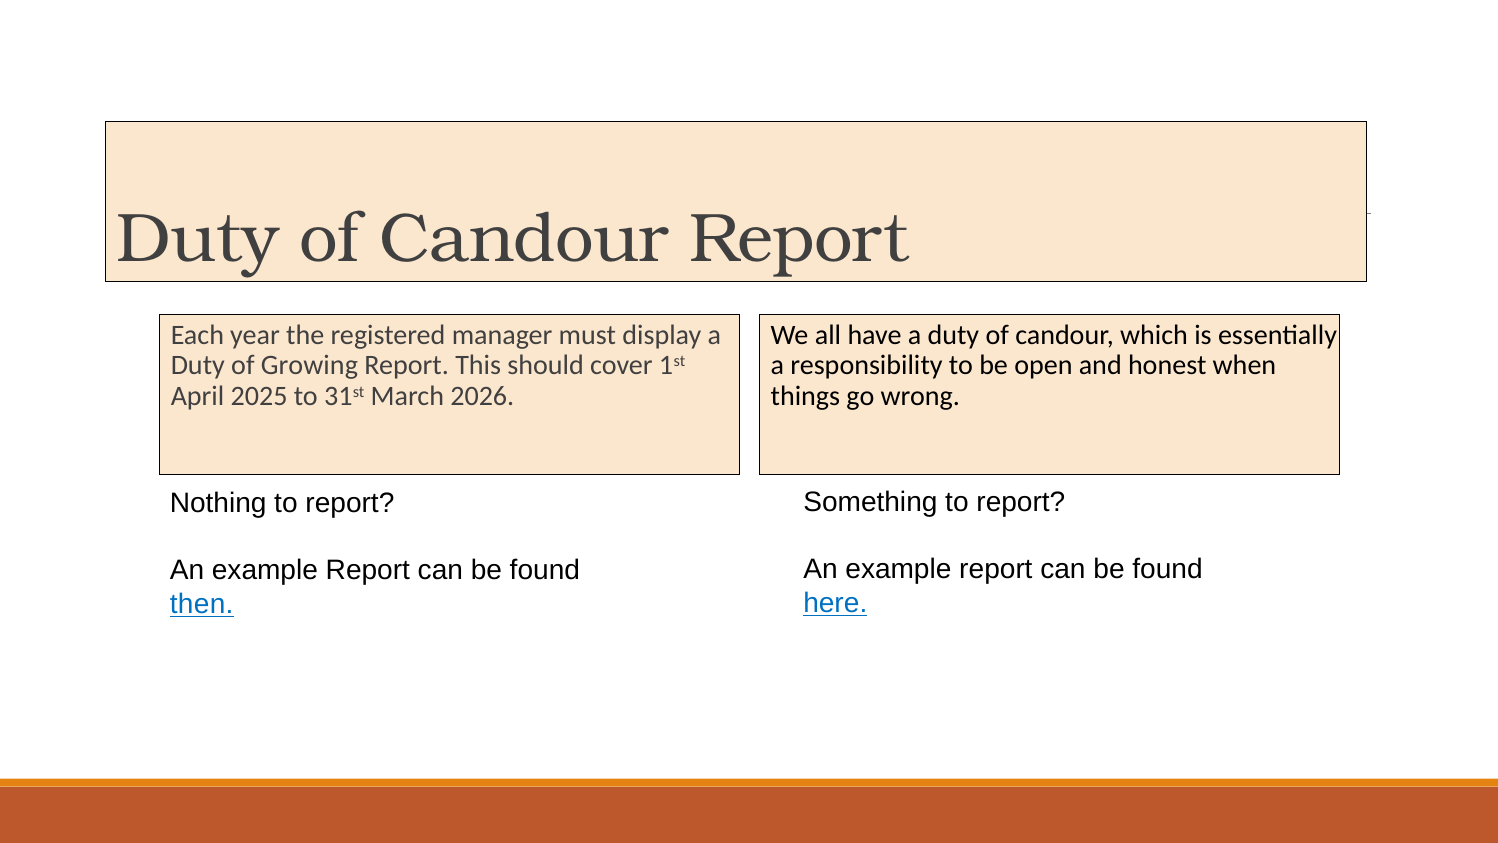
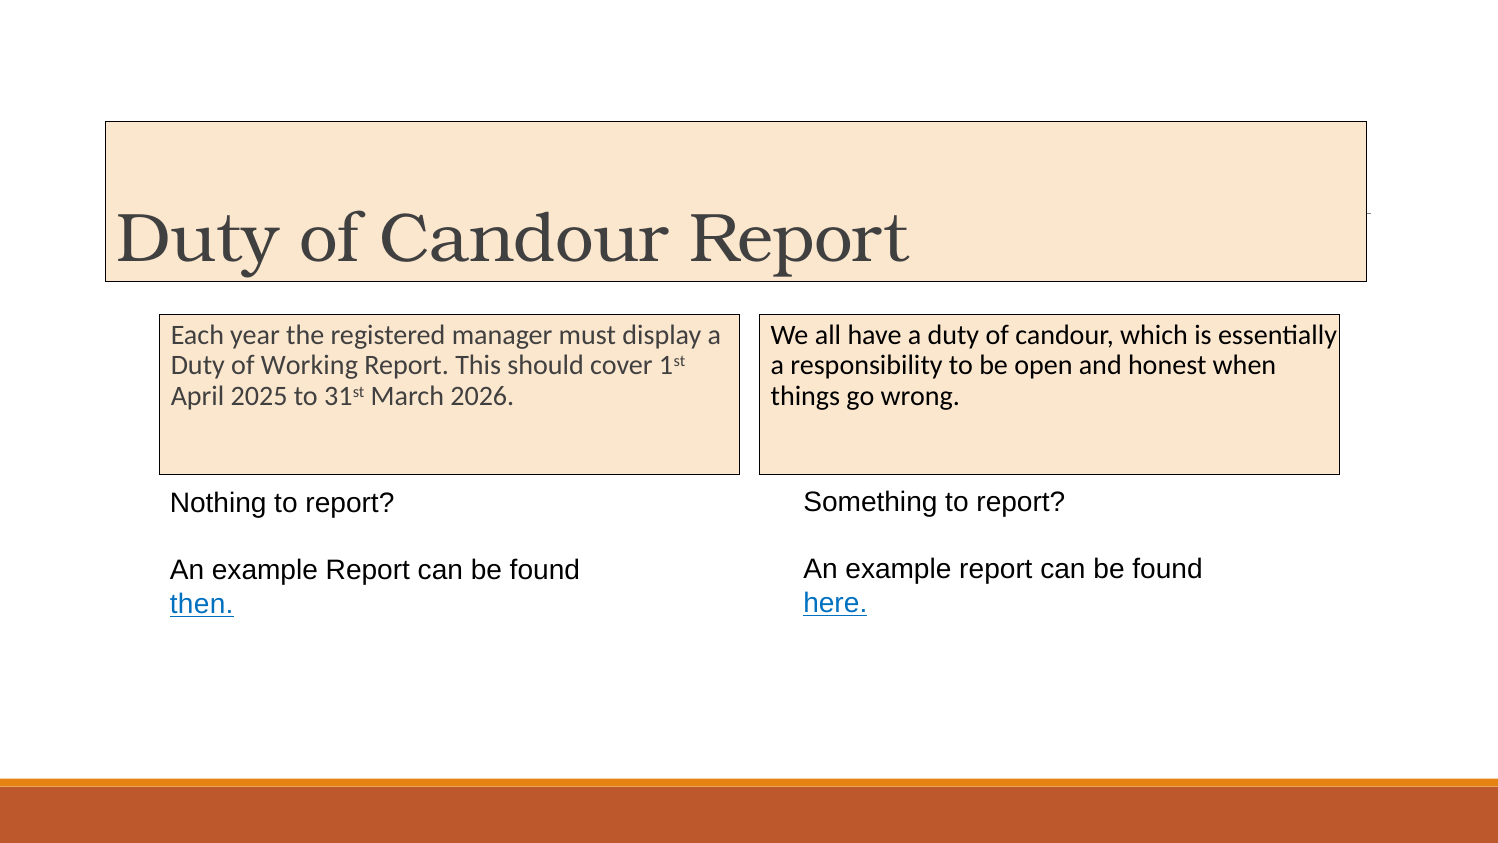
Growing: Growing -> Working
